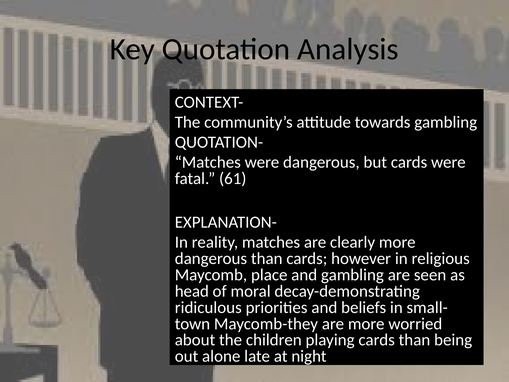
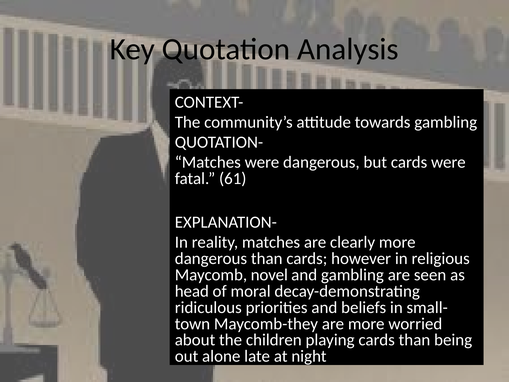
place: place -> novel
